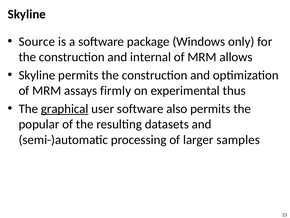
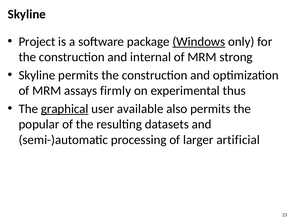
Source: Source -> Project
Windows underline: none -> present
allows: allows -> strong
user software: software -> available
samples: samples -> artificial
